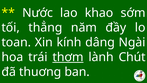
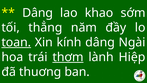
Nước at (38, 13): Nước -> Dâng
toan underline: none -> present
Chút: Chút -> Hiệp
